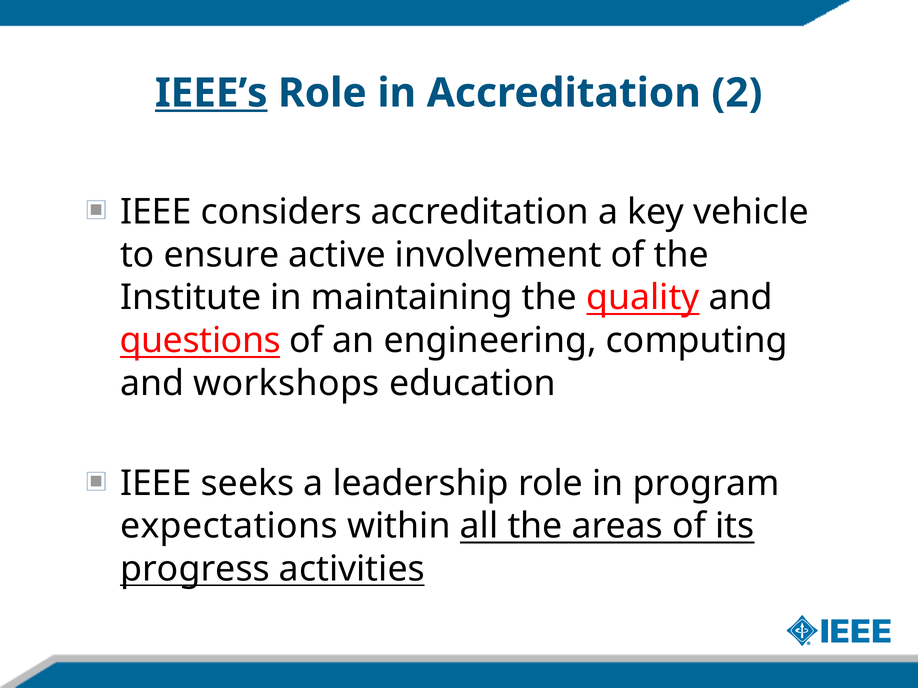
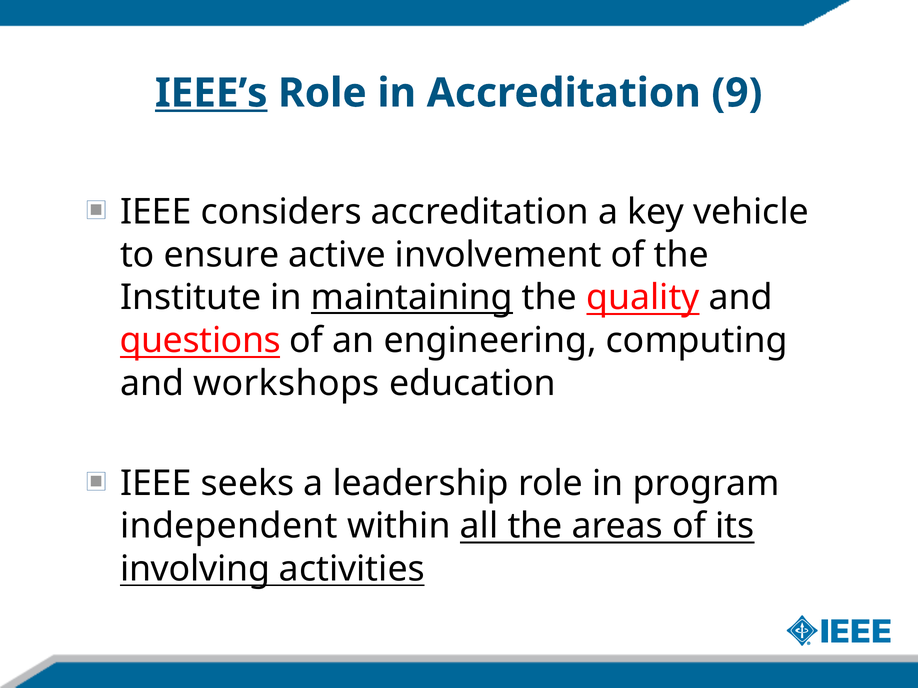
2: 2 -> 9
maintaining underline: none -> present
expectations: expectations -> independent
progress: progress -> involving
